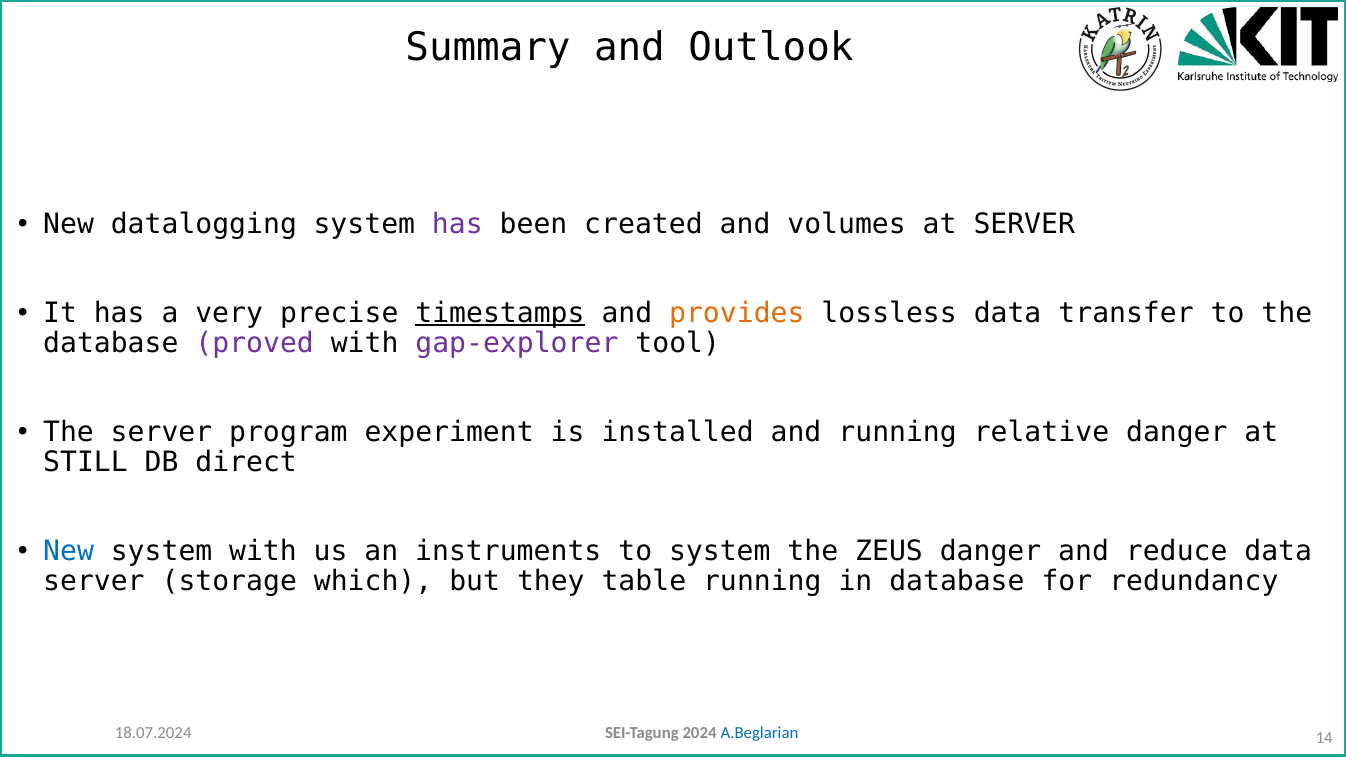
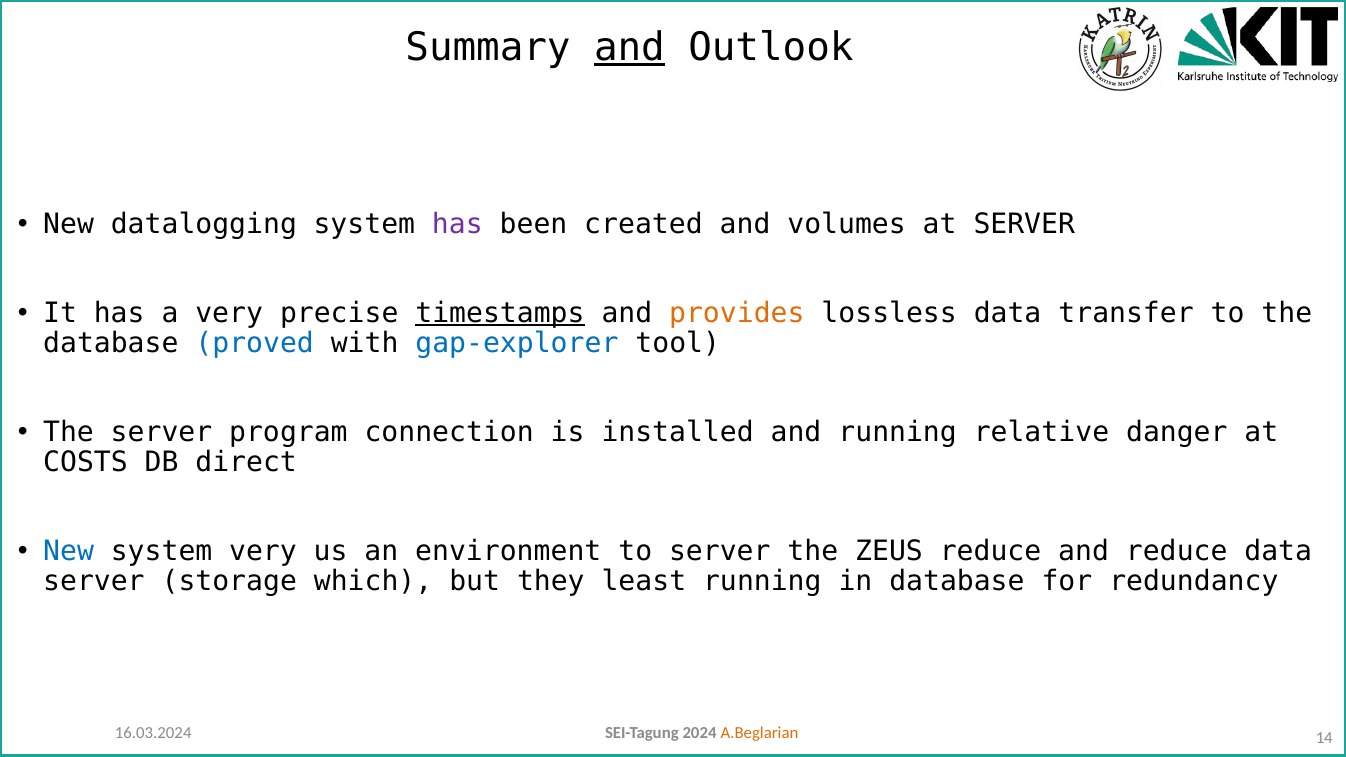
and at (629, 48) underline: none -> present
proved colour: purple -> blue
gap-explorer colour: purple -> blue
experiment: experiment -> connection
STILL: STILL -> COSTS
system with: with -> very
instruments: instruments -> environment
to system: system -> server
ZEUS danger: danger -> reduce
table: table -> least
18.07.2024: 18.07.2024 -> 16.03.2024
A.Beglarian colour: blue -> orange
